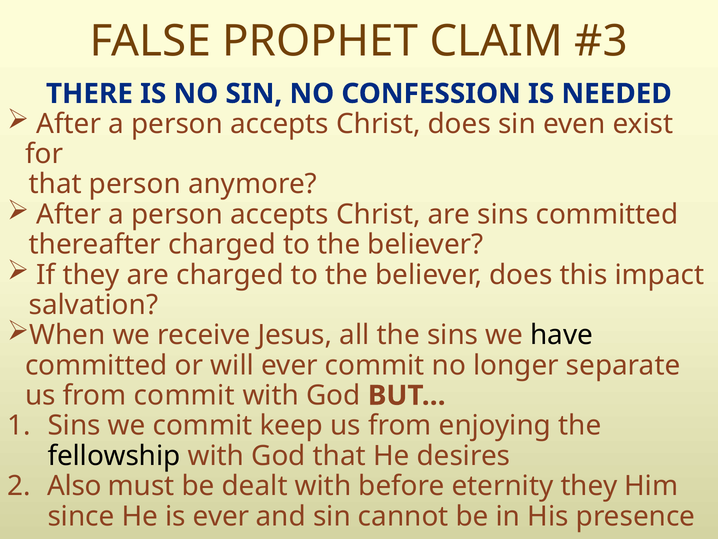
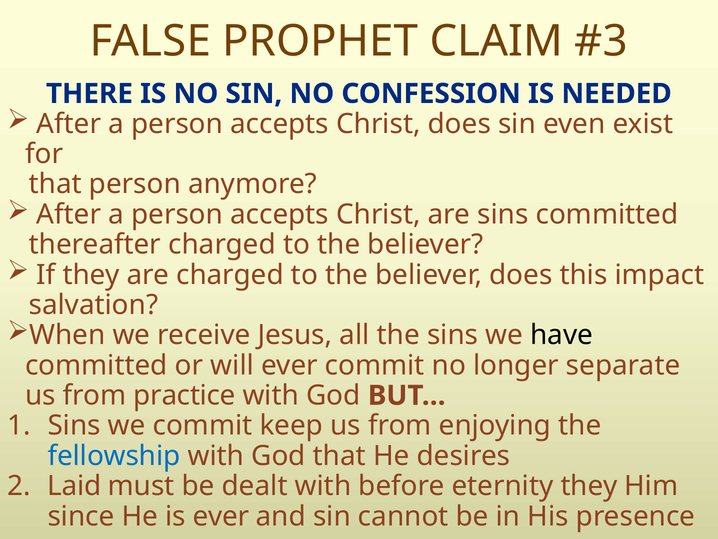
from commit: commit -> practice
fellowship colour: black -> blue
Also: Also -> Laid
